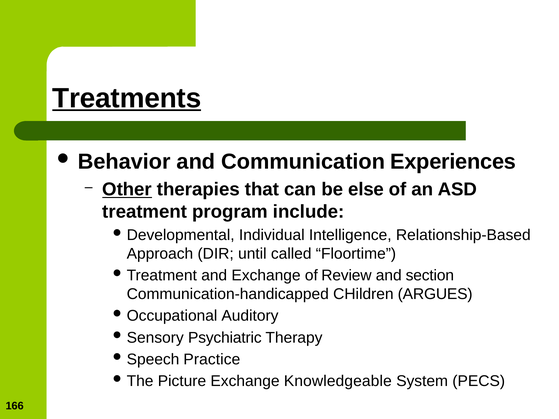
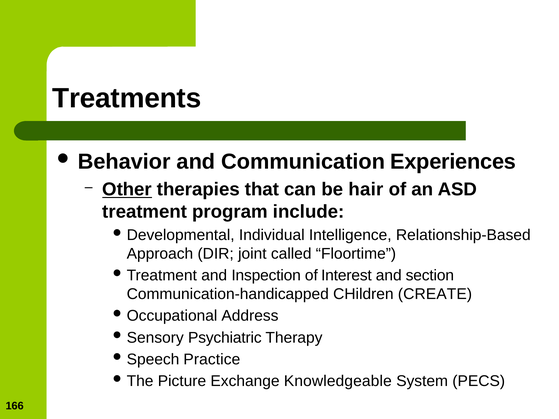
Treatments underline: present -> none
else: else -> hair
until: until -> joint
and Exchange: Exchange -> Inspection
Review: Review -> Interest
ARGUES: ARGUES -> CREATE
Auditory: Auditory -> Address
